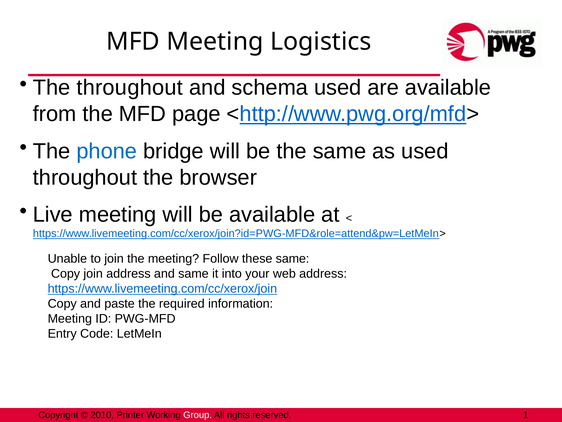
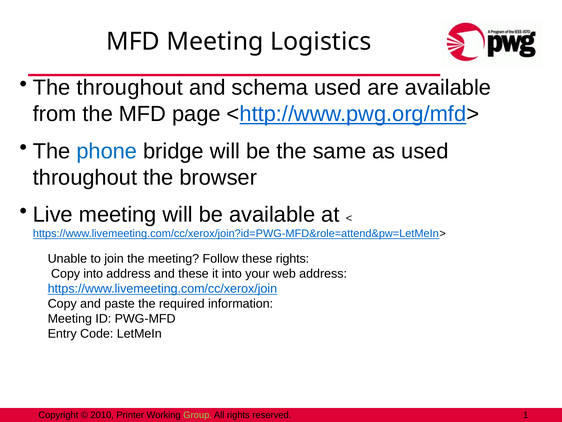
these same: same -> rights
Copy join: join -> into
and same: same -> these
Group colour: white -> light green
